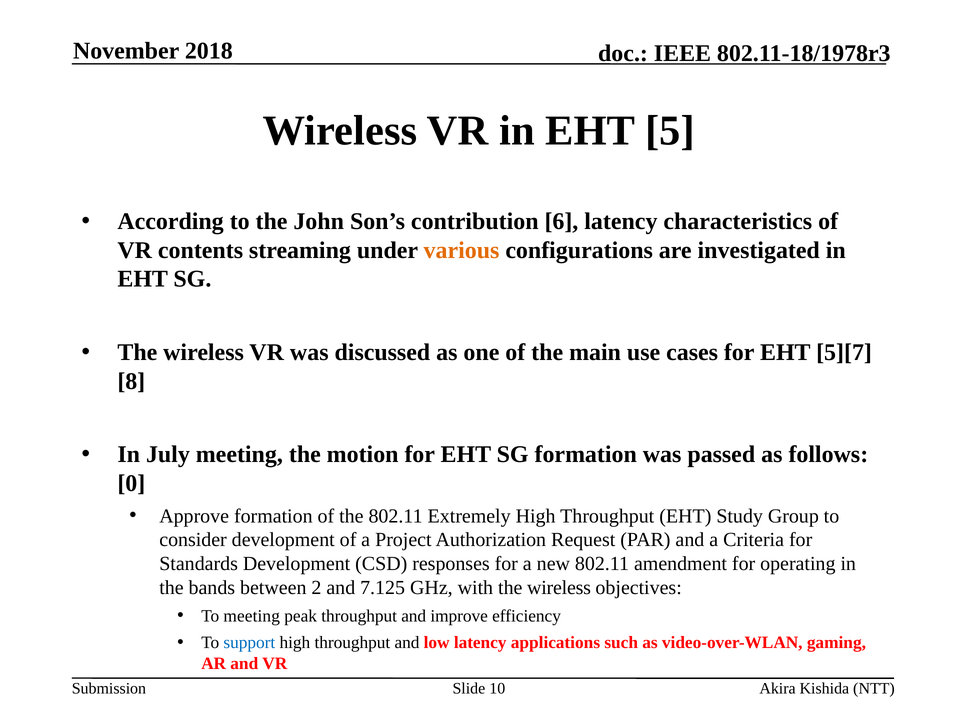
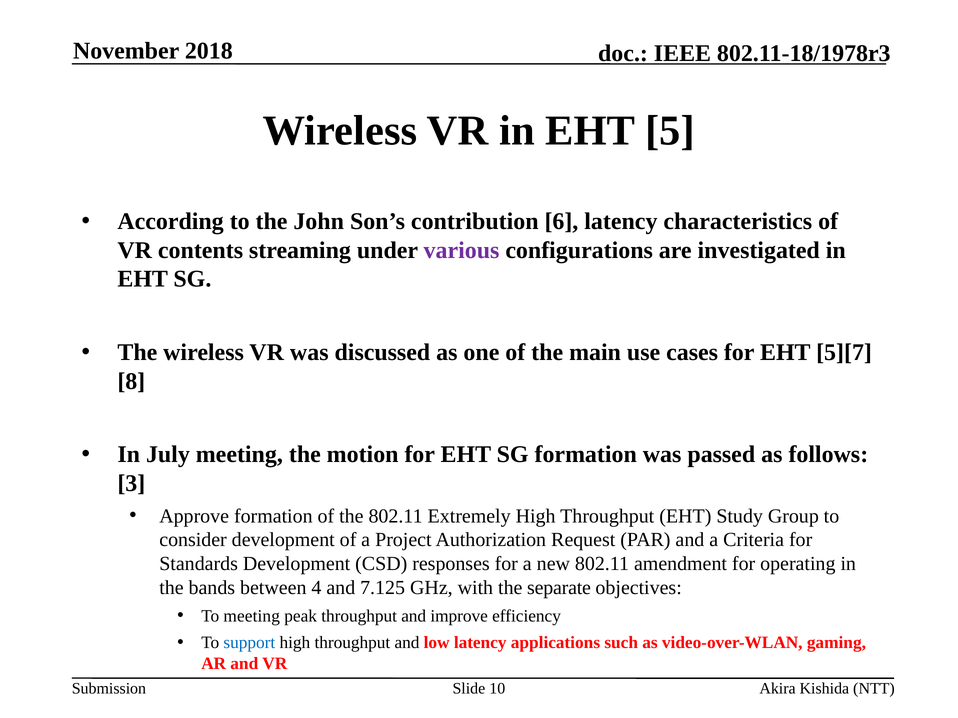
various colour: orange -> purple
0: 0 -> 3
2: 2 -> 4
with the wireless: wireless -> separate
